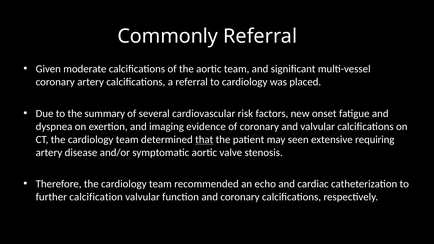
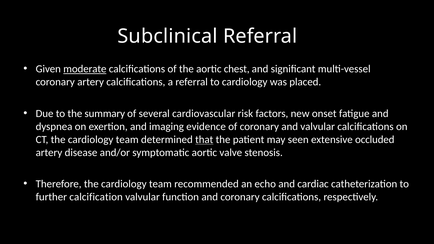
Commonly: Commonly -> Subclinical
moderate underline: none -> present
aortic team: team -> chest
requiring: requiring -> occluded
